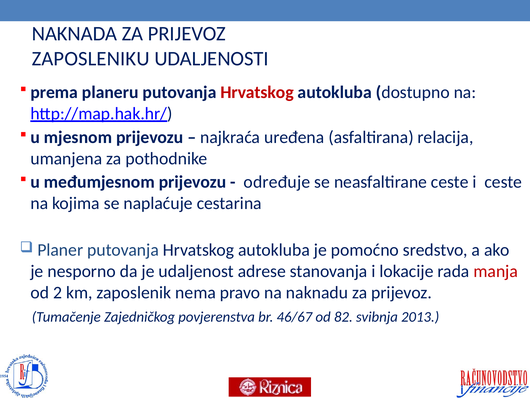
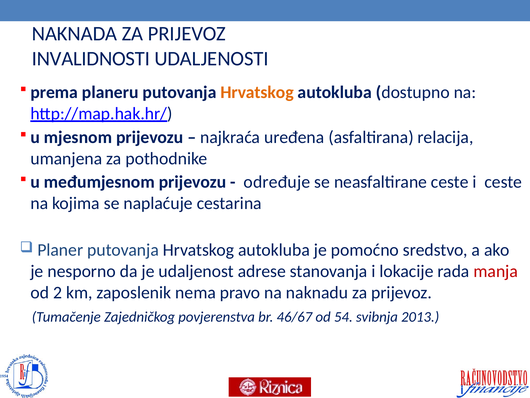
ZAPOSLENIKU: ZAPOSLENIKU -> INVALIDNOSTI
Hrvatskog at (257, 92) colour: red -> orange
82: 82 -> 54
